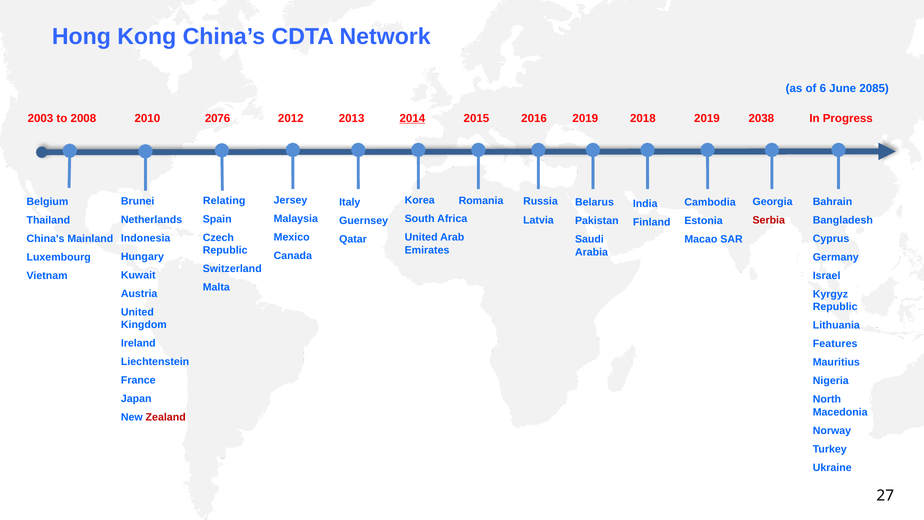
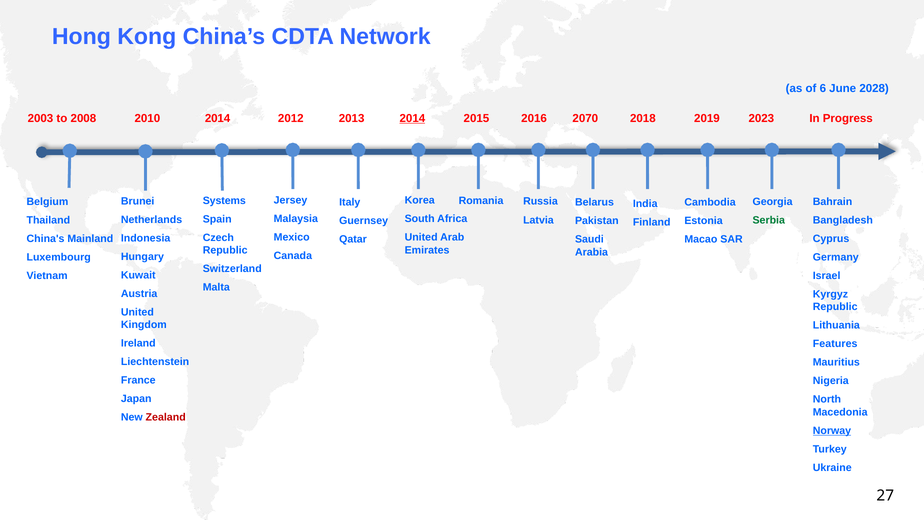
2085: 2085 -> 2028
2010 2076: 2076 -> 2014
2016 2019: 2019 -> 2070
2038: 2038 -> 2023
Relating: Relating -> Systems
Serbia colour: red -> green
Norway underline: none -> present
